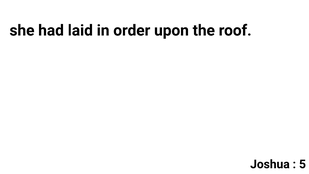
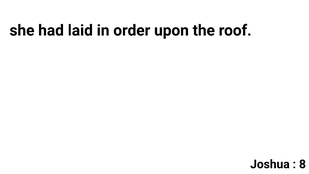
5: 5 -> 8
